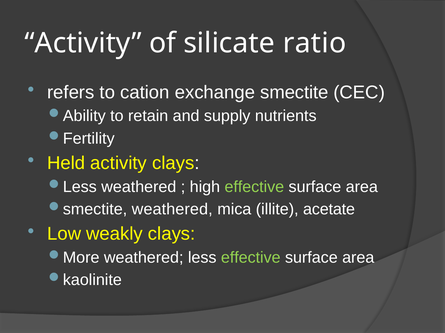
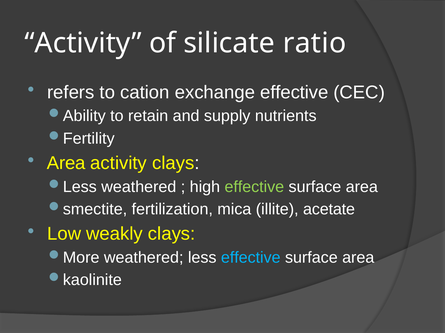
exchange smectite: smectite -> effective
Held at (66, 163): Held -> Area
weathered at (172, 210): weathered -> fertilization
effective at (251, 258) colour: light green -> light blue
